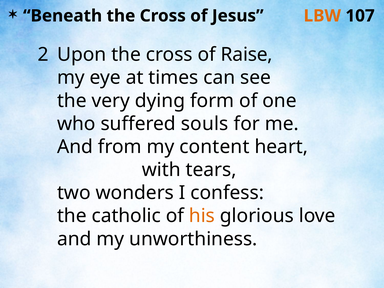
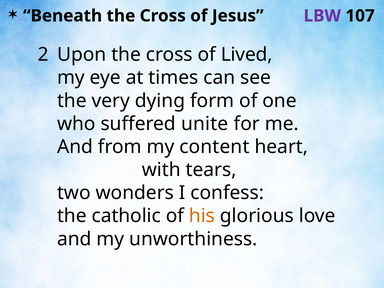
LBW colour: orange -> purple
Raise: Raise -> Lived
souls: souls -> unite
